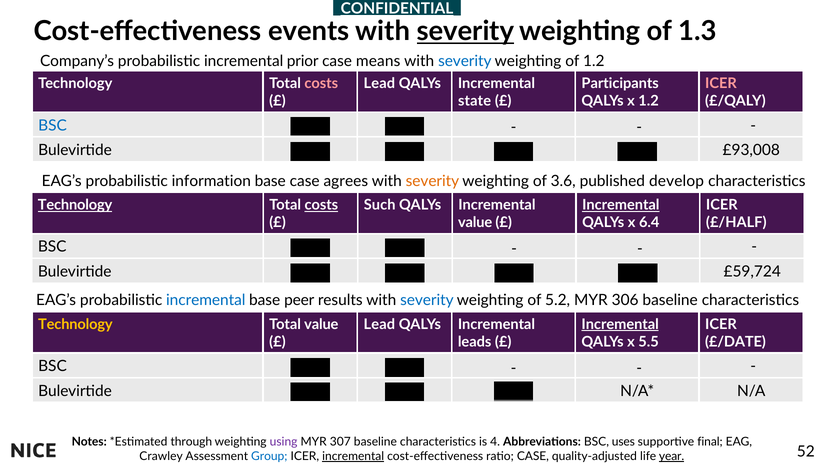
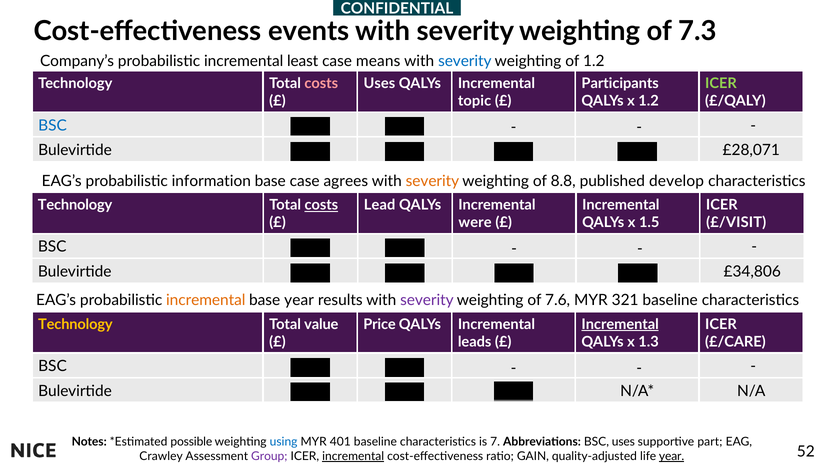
CONFIDENTIAL underline: present -> none
severity at (465, 31) underline: present -> none
1.3: 1.3 -> 7.3
prior: prior -> least
Lead at (379, 83): Lead -> Uses
ICER at (721, 83) colour: pink -> light green
state: state -> topic
£93,008: £93,008 -> £28,071
3.6: 3.6 -> 8.8
Technology at (75, 205) underline: present -> none
Such: Such -> Lead
Incremental at (621, 205) underline: present -> none
value at (475, 222): value -> were
6.4: 6.4 -> 1.5
£/HALF: £/HALF -> £/VISIT
£59,724: £59,724 -> £34,806
incremental at (206, 300) colour: blue -> orange
base peer: peer -> year
severity at (427, 300) colour: blue -> purple
5.2: 5.2 -> 7.6
306: 306 -> 321
Lead at (379, 324): Lead -> Price
5.5: 5.5 -> 1.3
£/DATE: £/DATE -> £/CARE
through: through -> possible
using colour: purple -> blue
307: 307 -> 401
4: 4 -> 7
final: final -> part
Group colour: blue -> purple
ratio CASE: CASE -> GAIN
